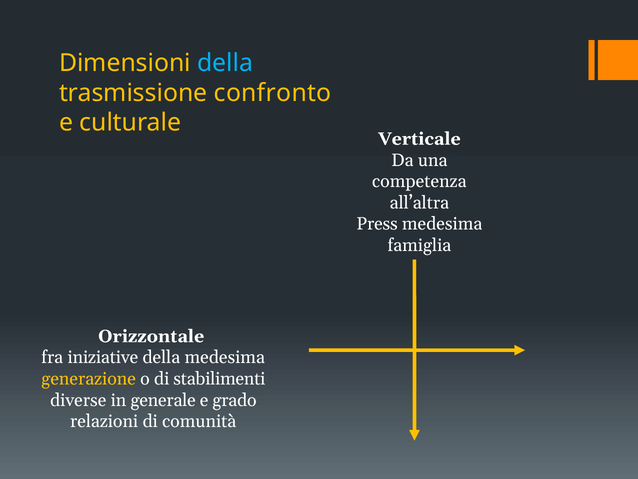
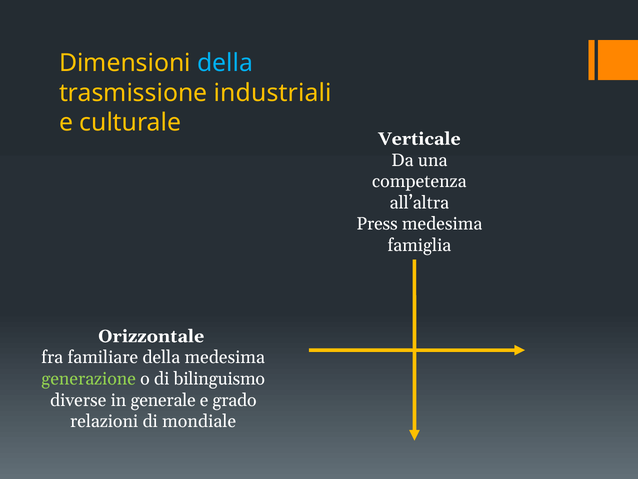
confronto: confronto -> industriali
iniziative: iniziative -> familiare
generazione colour: yellow -> light green
stabilimenti: stabilimenti -> bilinguismo
comunità: comunità -> mondiale
